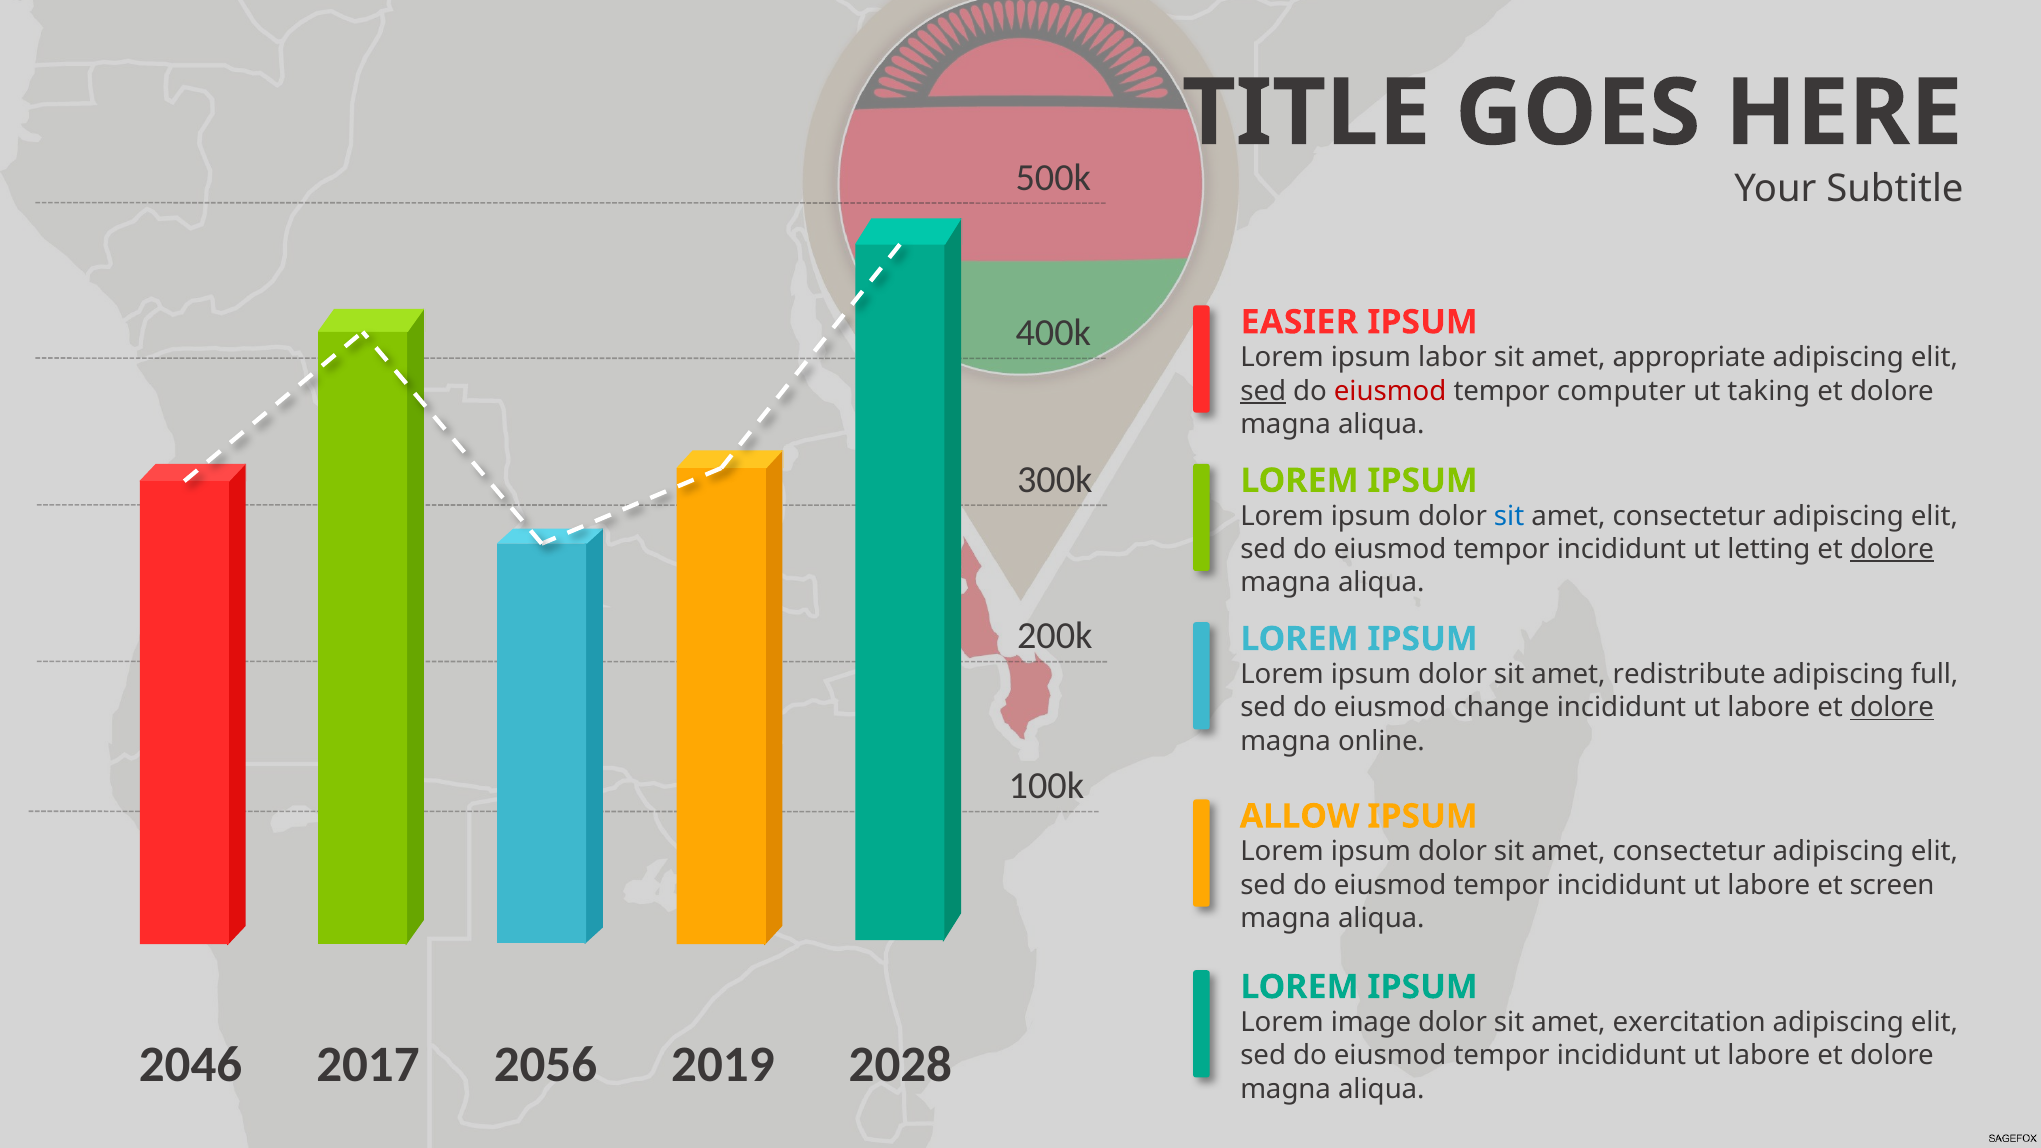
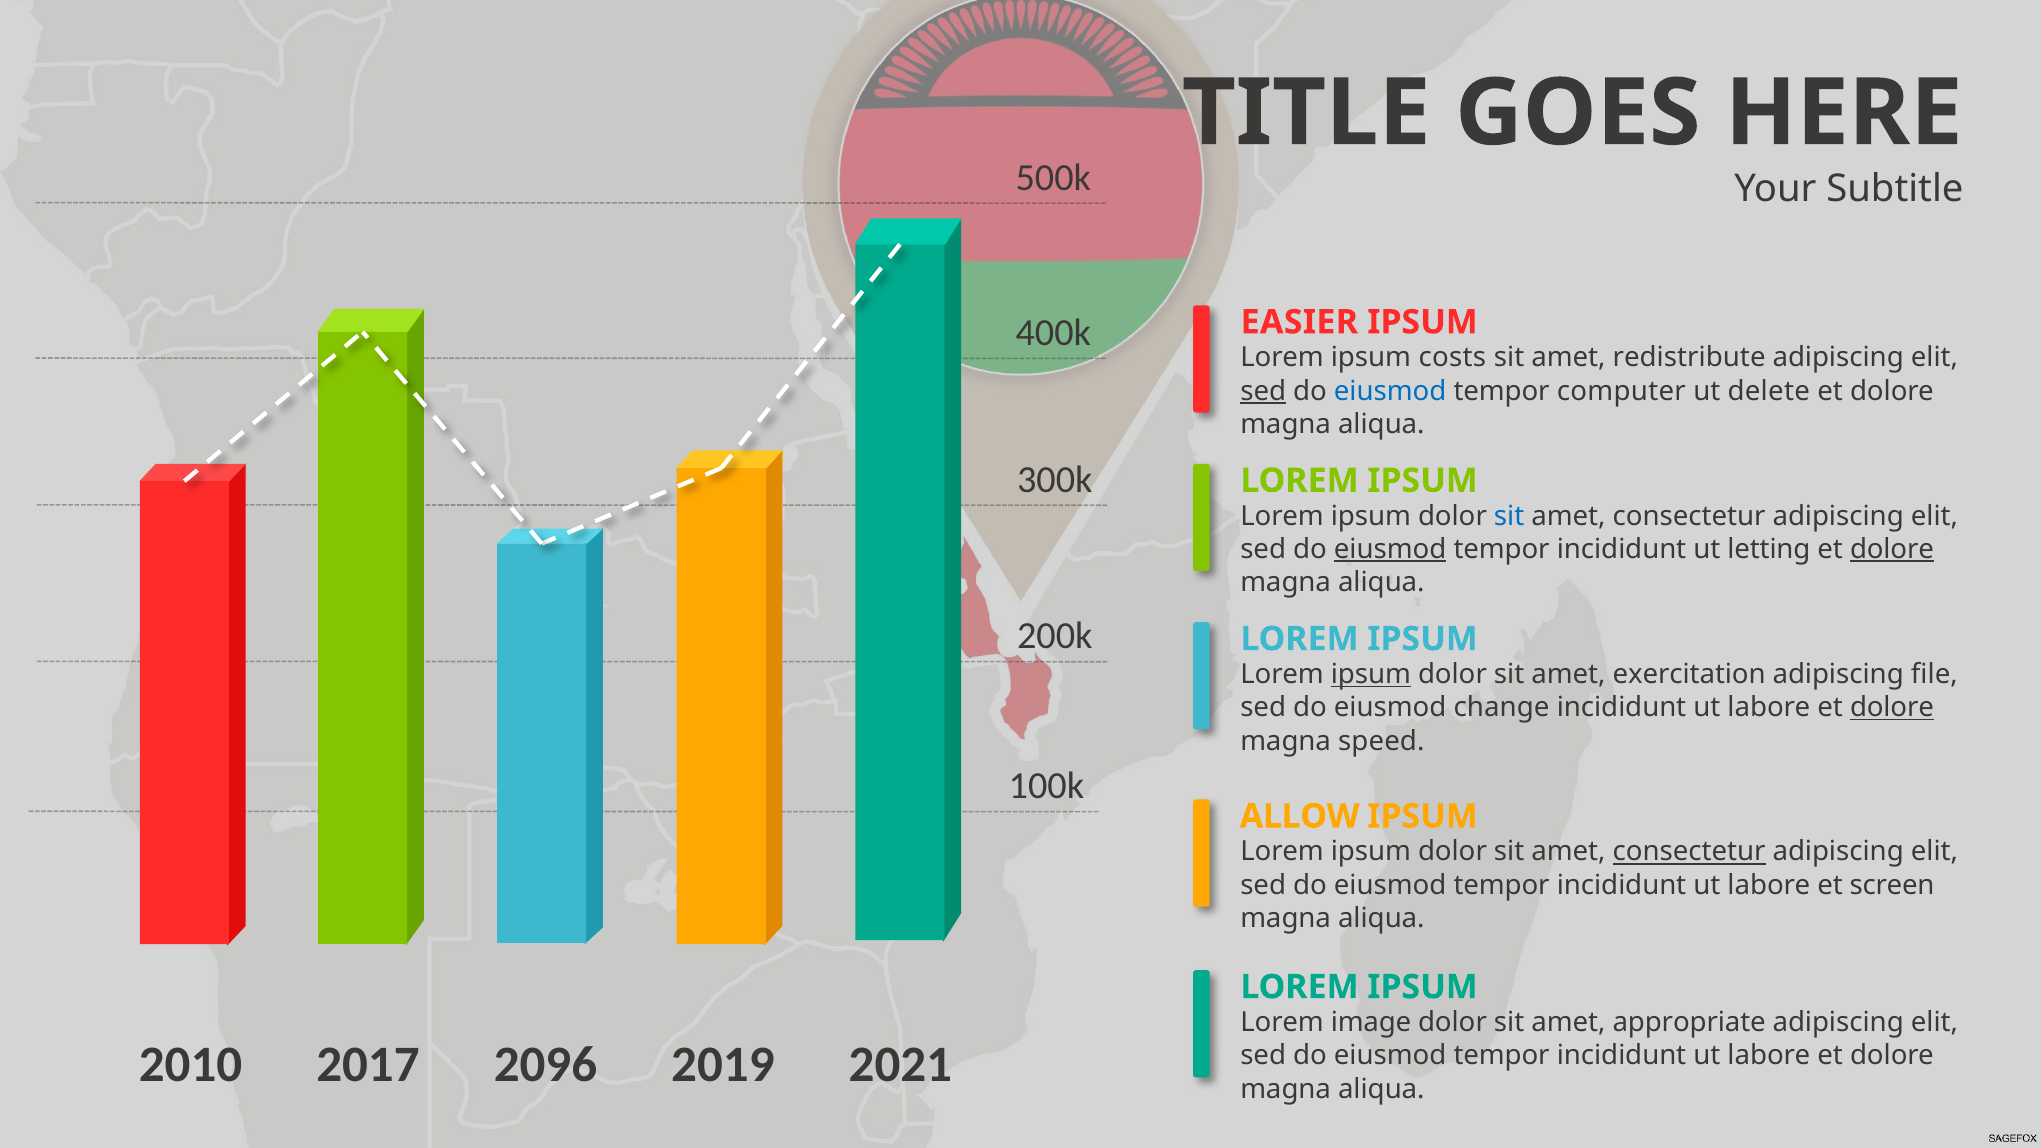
labor: labor -> costs
appropriate: appropriate -> redistribute
eiusmod at (1390, 391) colour: red -> blue
taking: taking -> delete
eiusmod at (1390, 549) underline: none -> present
ipsum at (1371, 675) underline: none -> present
redistribute: redistribute -> exercitation
full: full -> file
online: online -> speed
consectetur at (1689, 852) underline: none -> present
exercitation: exercitation -> appropriate
2046: 2046 -> 2010
2056: 2056 -> 2096
2028: 2028 -> 2021
